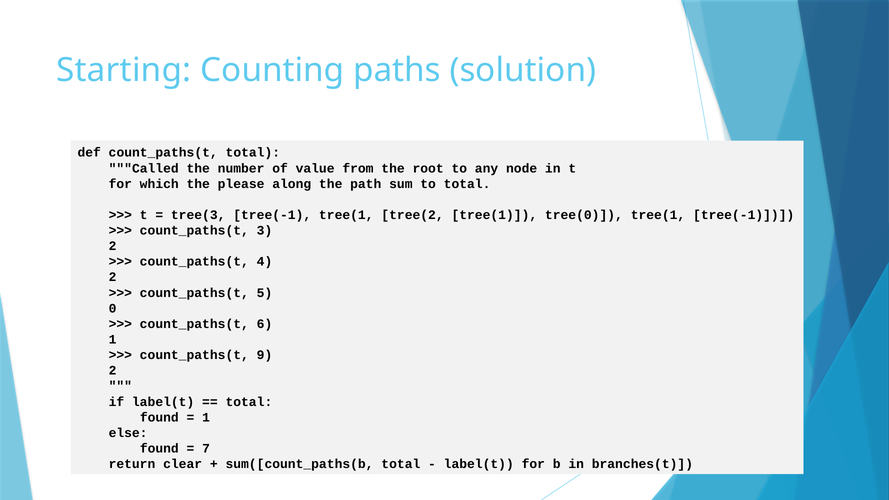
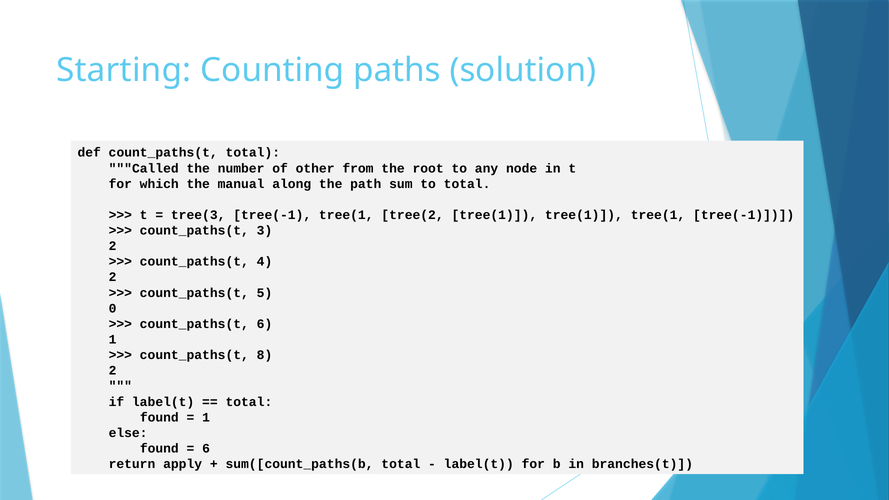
value: value -> other
please: please -> manual
tree(2 tree(1 tree(0: tree(0 -> tree(1
9: 9 -> 8
7 at (206, 448): 7 -> 6
clear: clear -> apply
